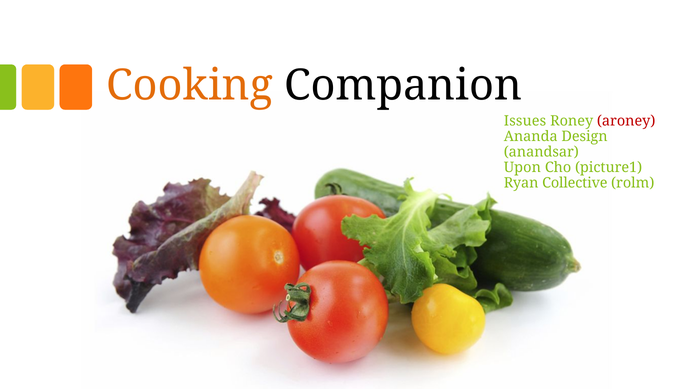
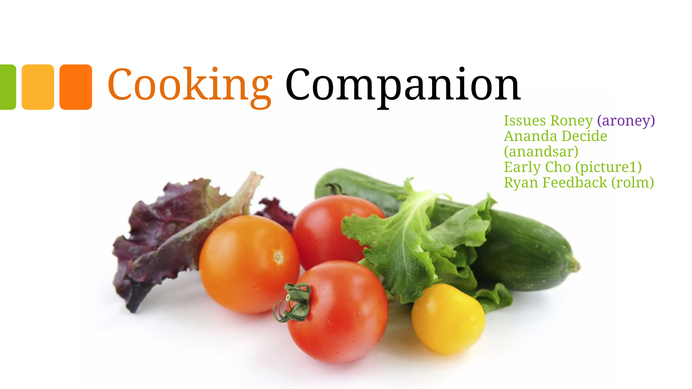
aroney colour: red -> purple
Design: Design -> Decide
Upon: Upon -> Early
Collective: Collective -> Feedback
